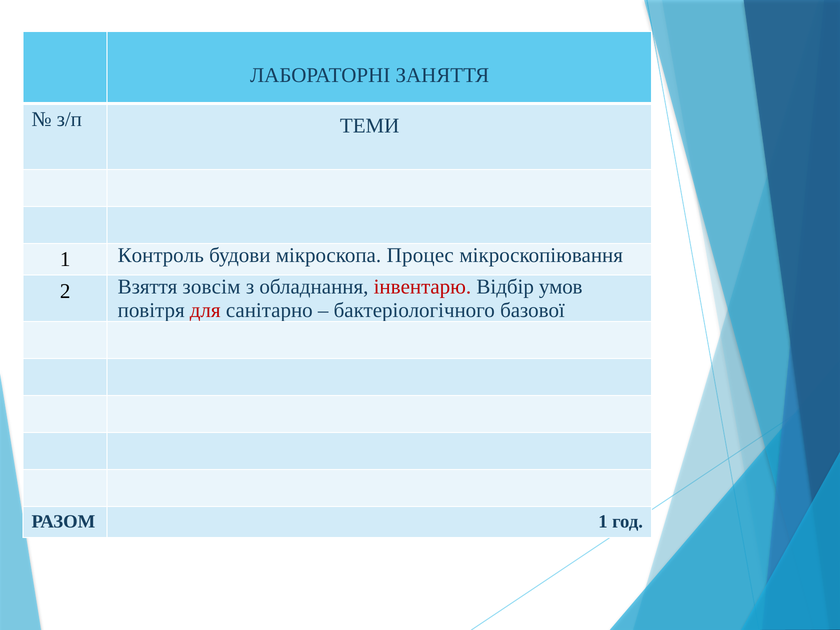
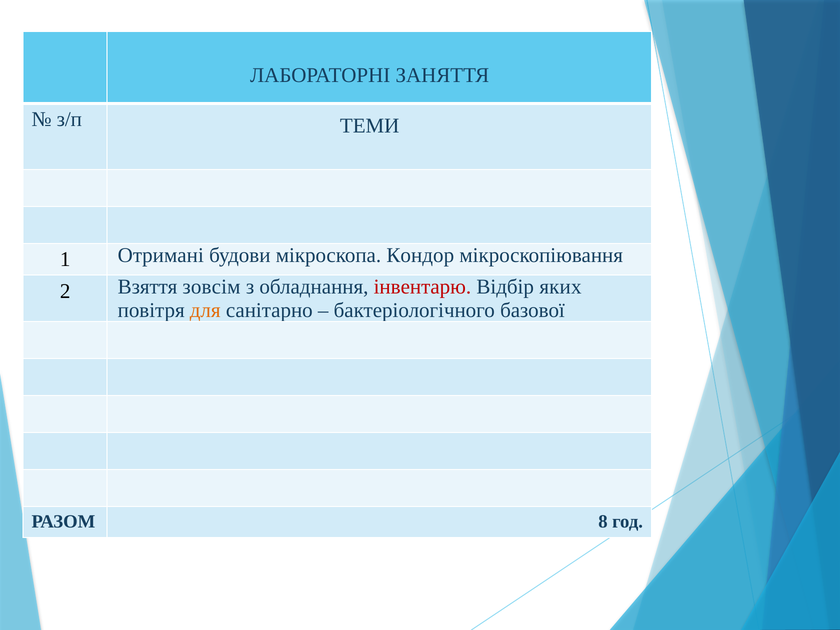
Контроль: Контроль -> Отримані
Процес: Процес -> Кондор
умов: умов -> яких
для colour: red -> orange
РАЗОМ 1: 1 -> 8
